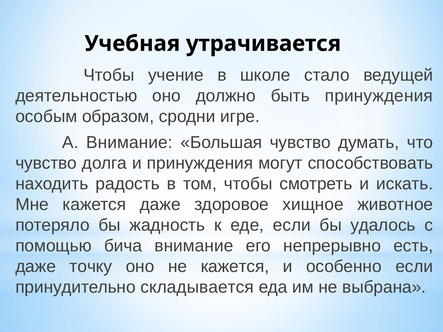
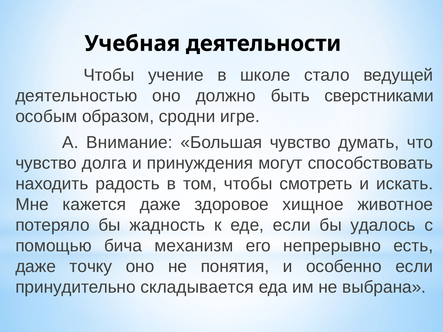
утрачивается: утрачивается -> деятельности
быть принуждения: принуждения -> сверстниками
бича внимание: внимание -> механизм
не кажется: кажется -> понятия
